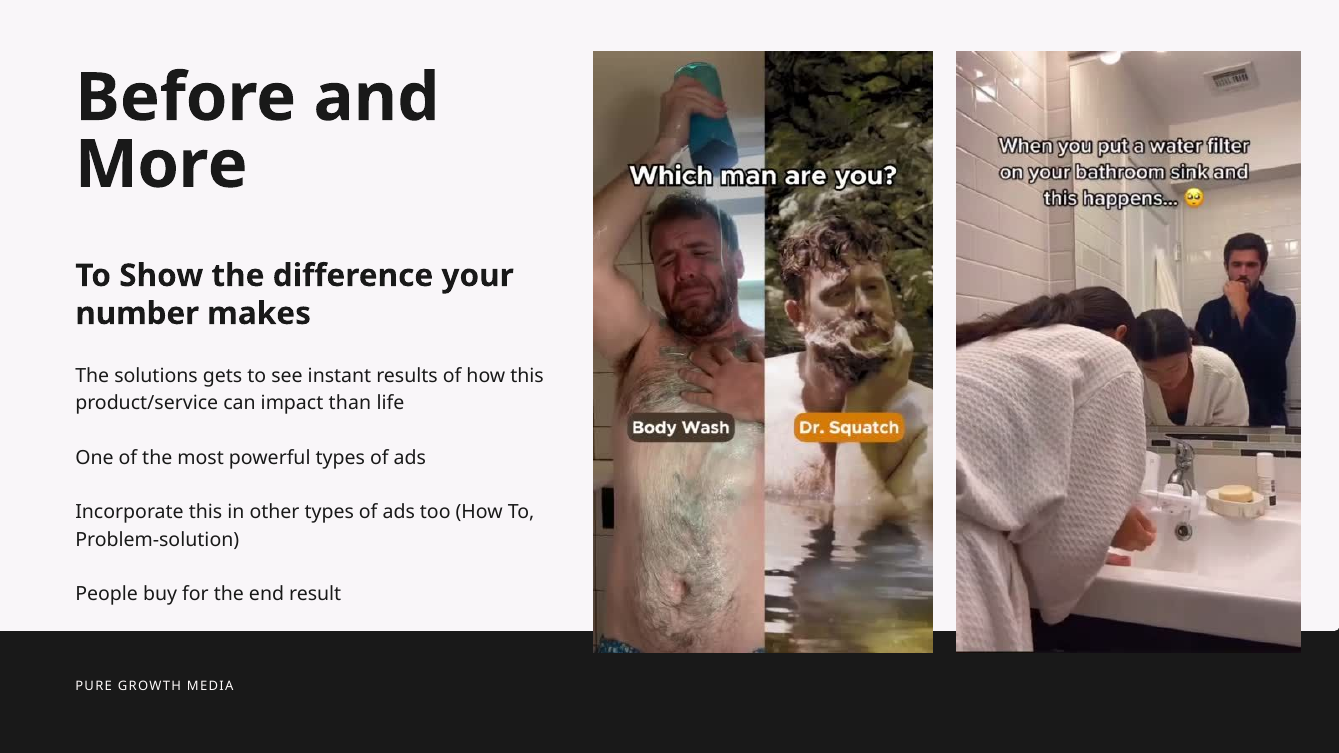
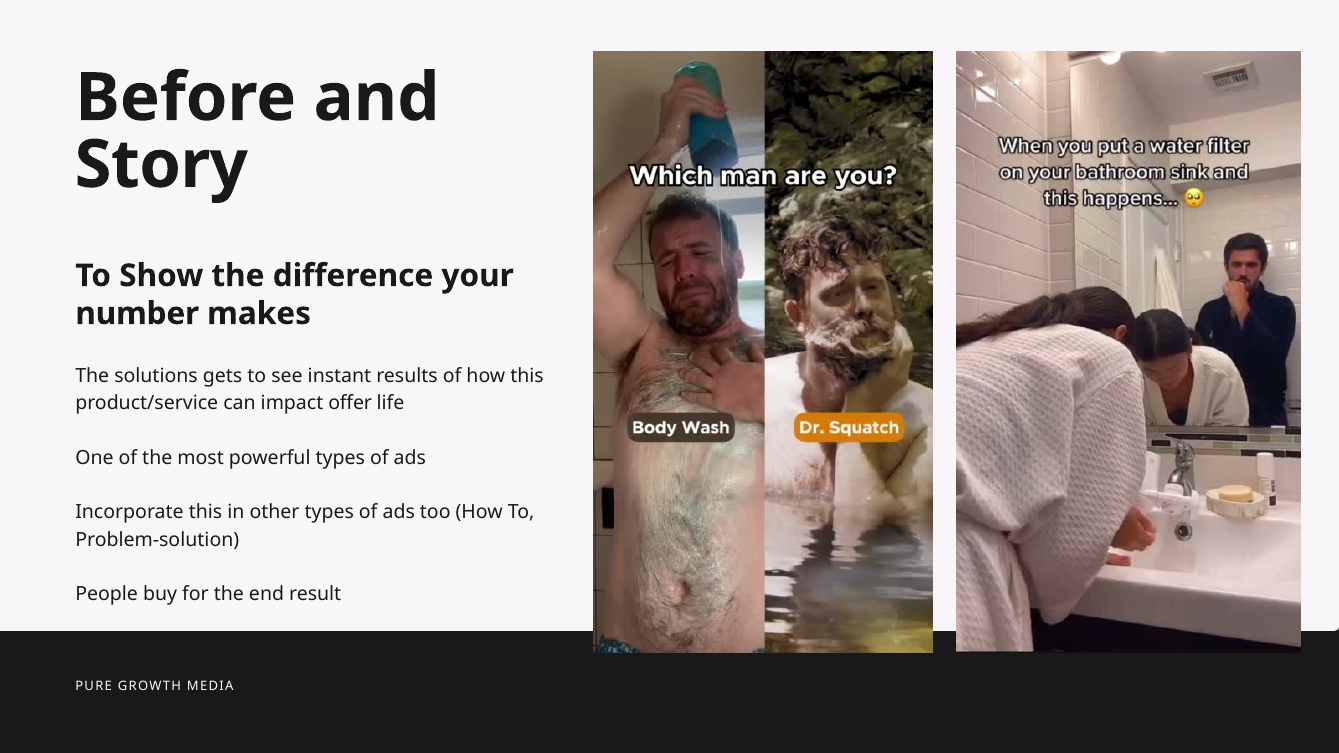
More: More -> Story
than: than -> offer
